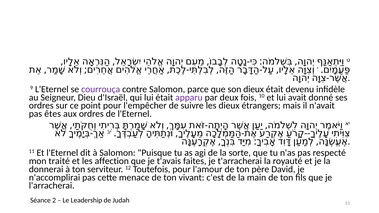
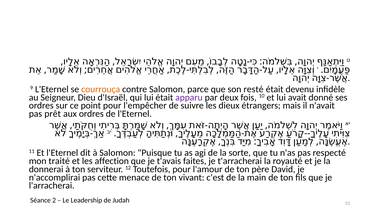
courrouça colour: purple -> orange
son dieux: dieux -> resté
êtes: êtes -> prêt
